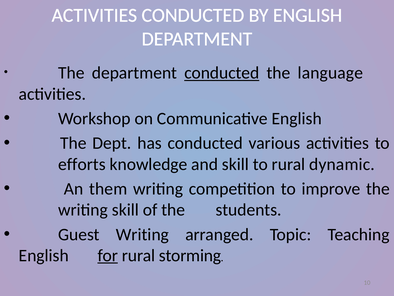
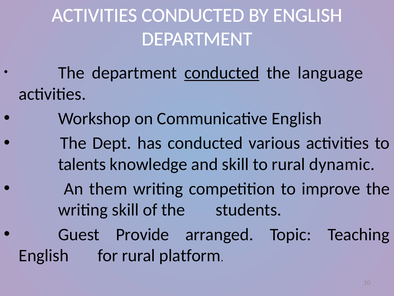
efforts: efforts -> talents
Guest Writing: Writing -> Provide
for underline: present -> none
storming: storming -> platform
